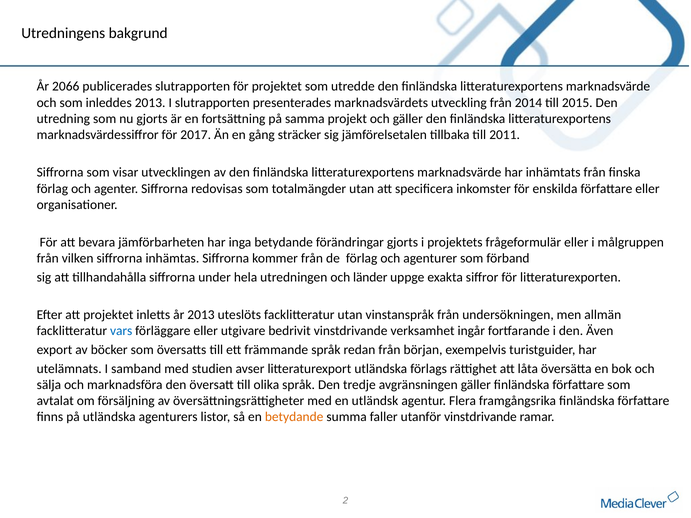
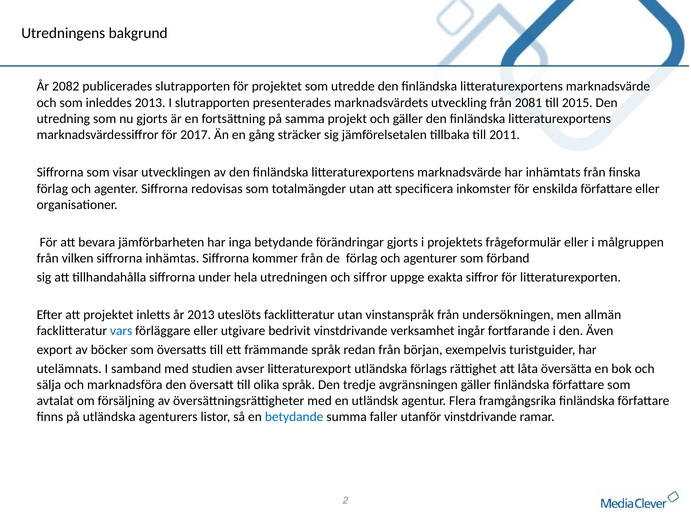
2066: 2066 -> 2082
2014: 2014 -> 2081
och länder: länder -> siffror
betydande at (294, 417) colour: orange -> blue
